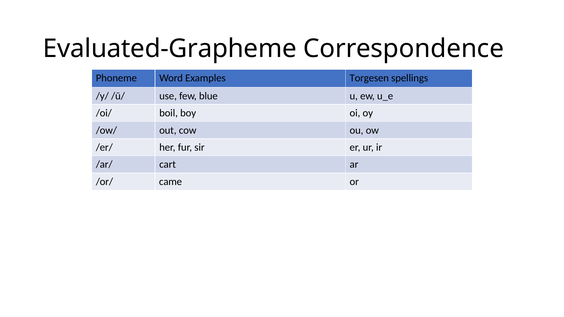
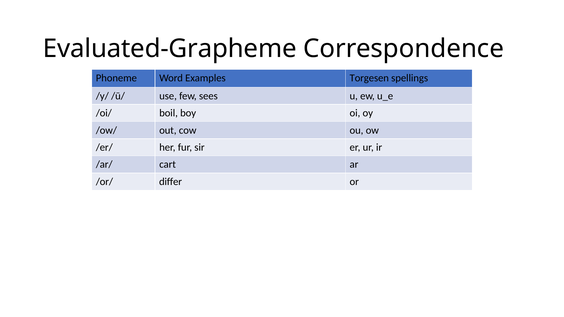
blue: blue -> sees
came: came -> differ
